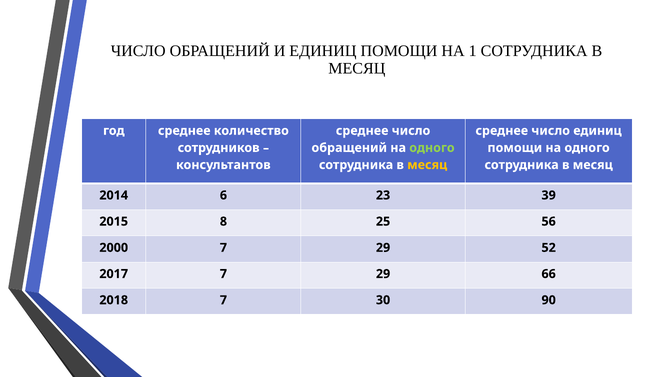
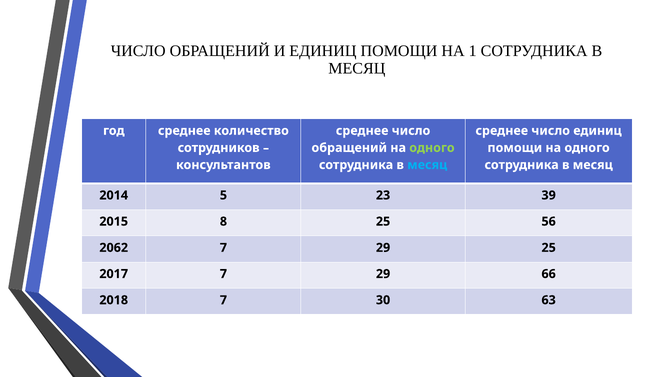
месяц at (427, 165) colour: yellow -> light blue
6: 6 -> 5
2000: 2000 -> 2062
29 52: 52 -> 25
90: 90 -> 63
